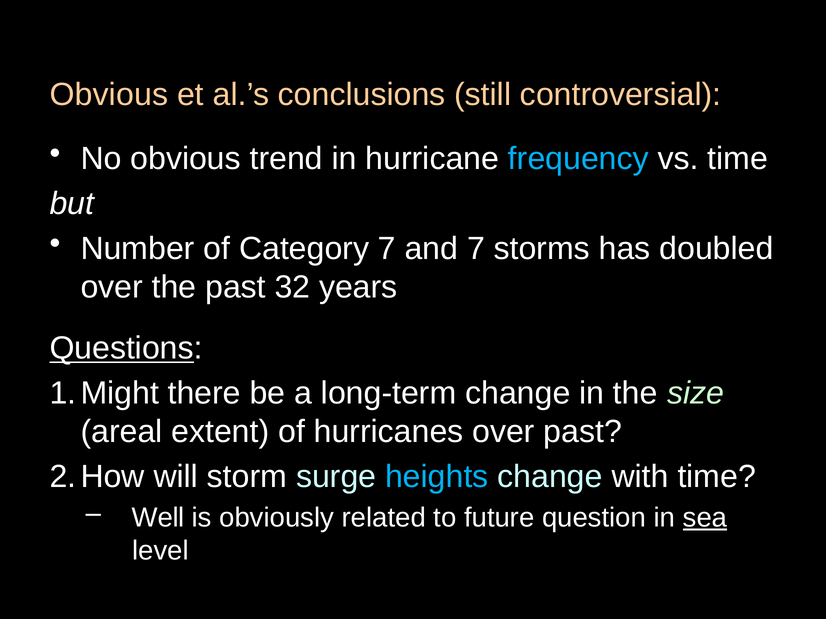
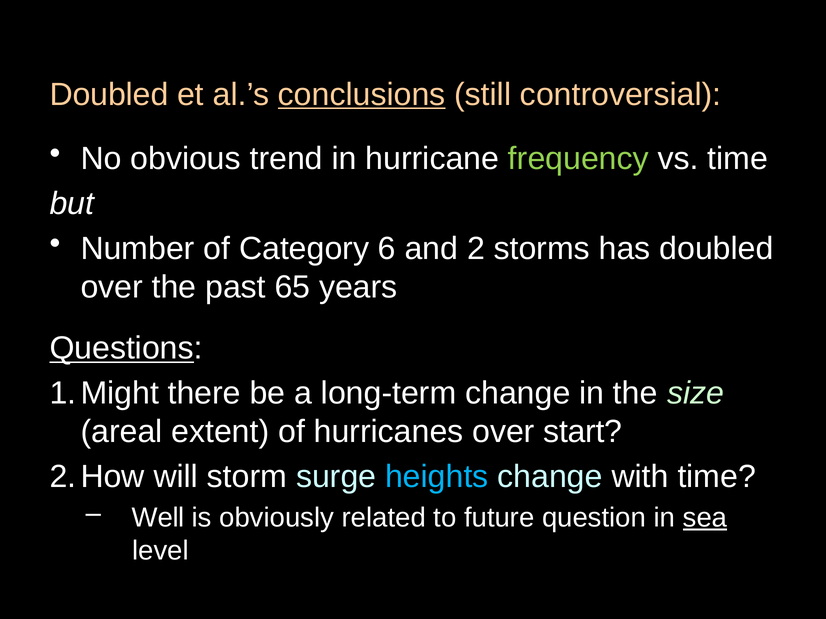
Obvious at (109, 95): Obvious -> Doubled
conclusions underline: none -> present
frequency colour: light blue -> light green
Category 7: 7 -> 6
and 7: 7 -> 2
32: 32 -> 65
over past: past -> start
